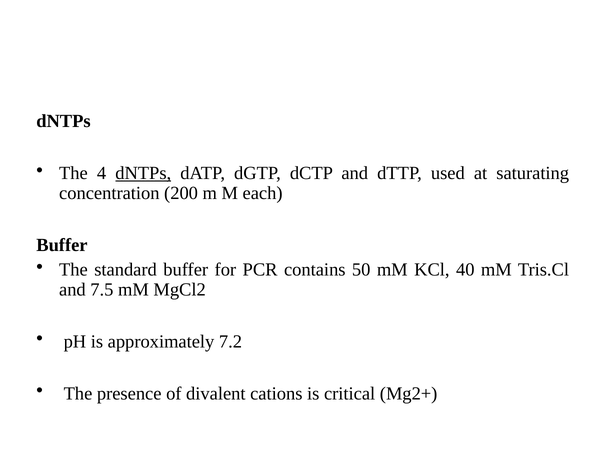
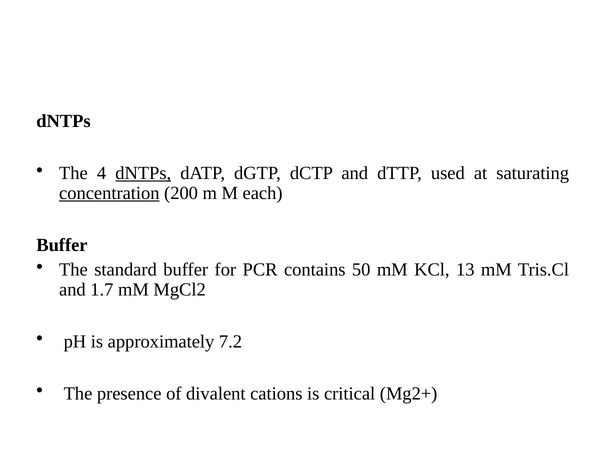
concentration underline: none -> present
40: 40 -> 13
7.5: 7.5 -> 1.7
